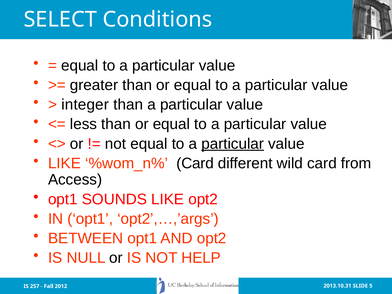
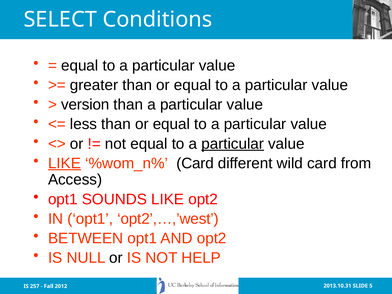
integer: integer -> version
LIKE at (65, 163) underline: none -> present
opt2’,…,’args: opt2’,…,’args -> opt2’,…,’west
